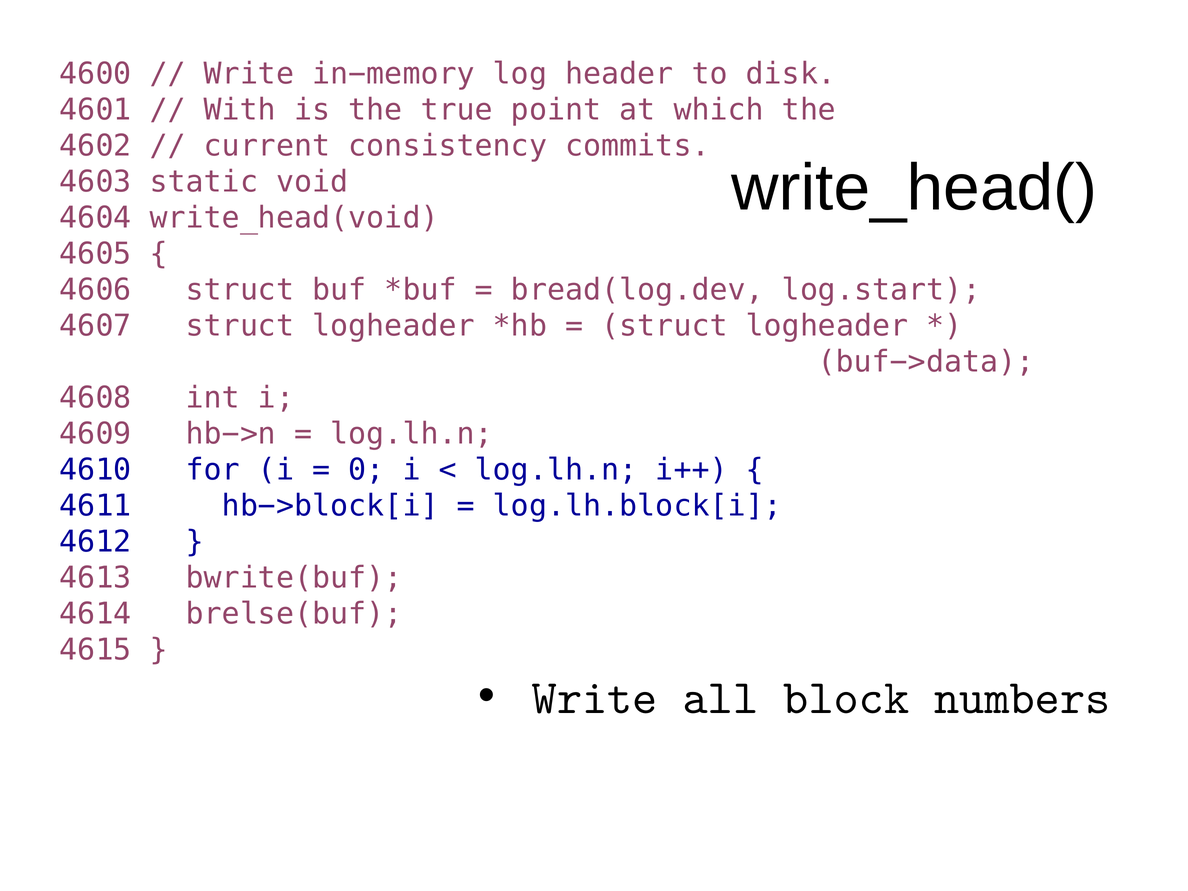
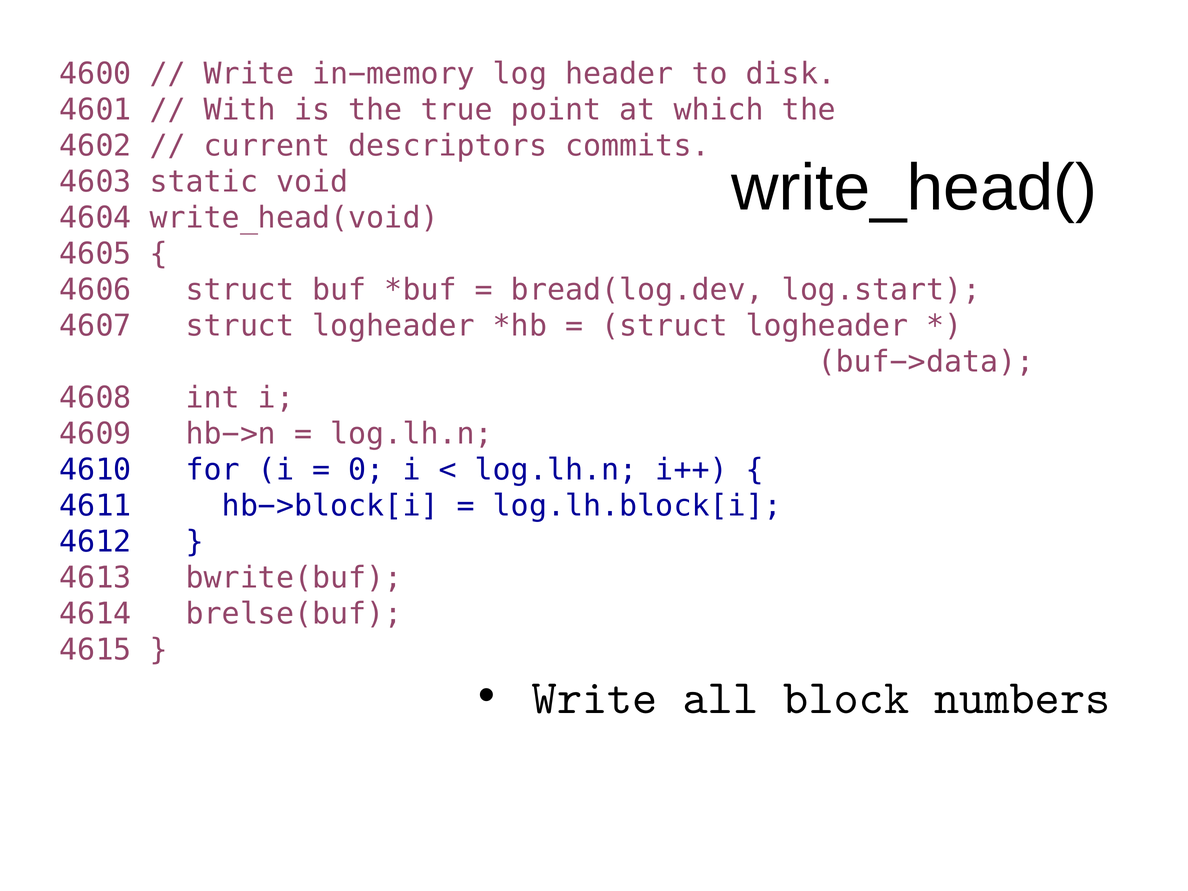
consistency: consistency -> descriptors
